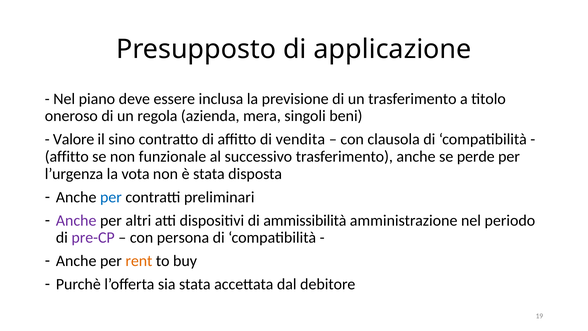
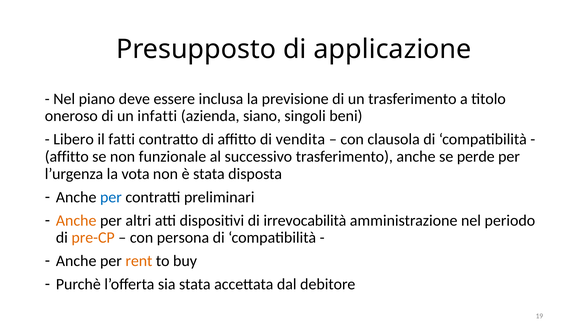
regola: regola -> infatti
mera: mera -> siano
Valore: Valore -> Libero
sino: sino -> fatti
Anche at (76, 220) colour: purple -> orange
ammissibilità: ammissibilità -> irrevocabilità
pre-CP colour: purple -> orange
